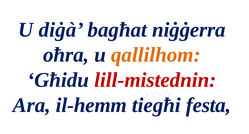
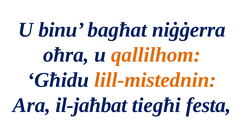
diġà: diġà -> binu
lill-mistednin colour: red -> orange
il-hemm: il-hemm -> il-jaħbat
